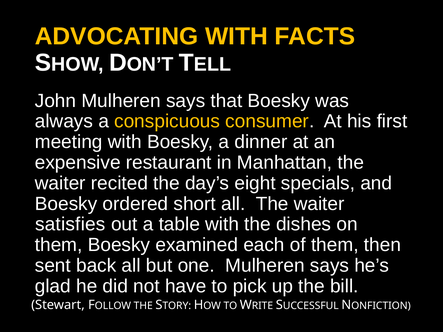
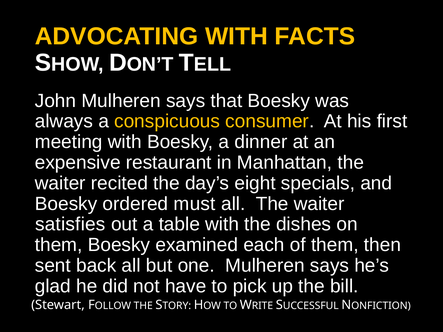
short: short -> must
